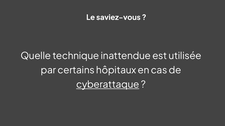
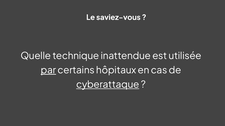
par underline: none -> present
